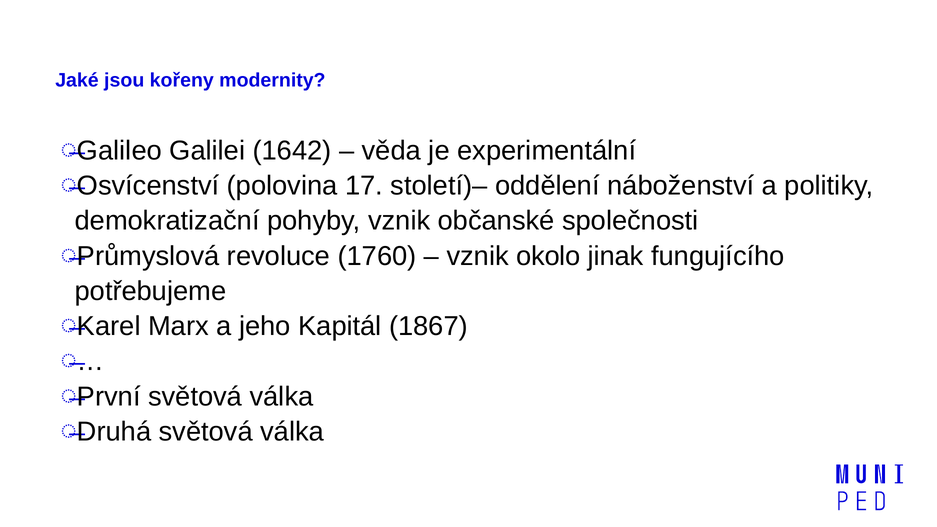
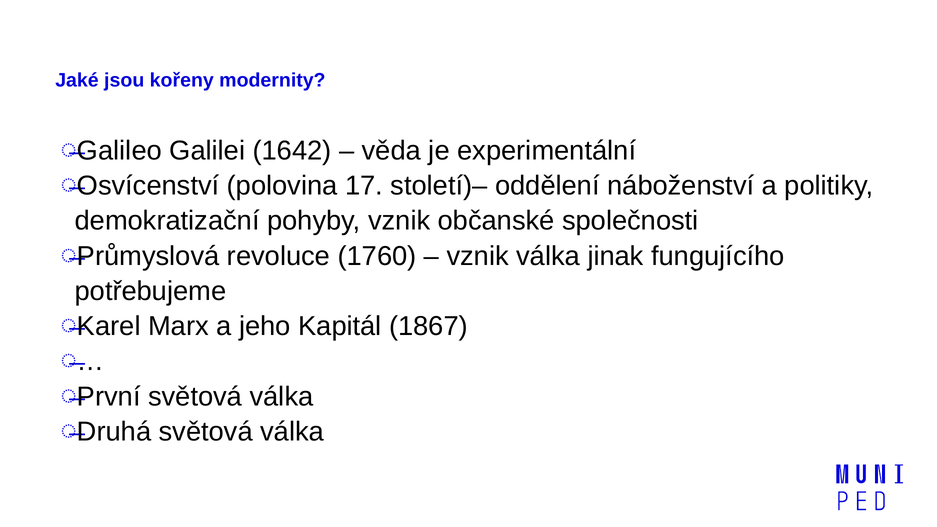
vznik okolo: okolo -> válka
